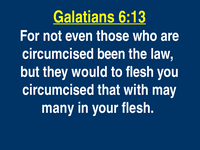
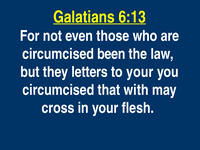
would: would -> letters
to flesh: flesh -> your
many: many -> cross
